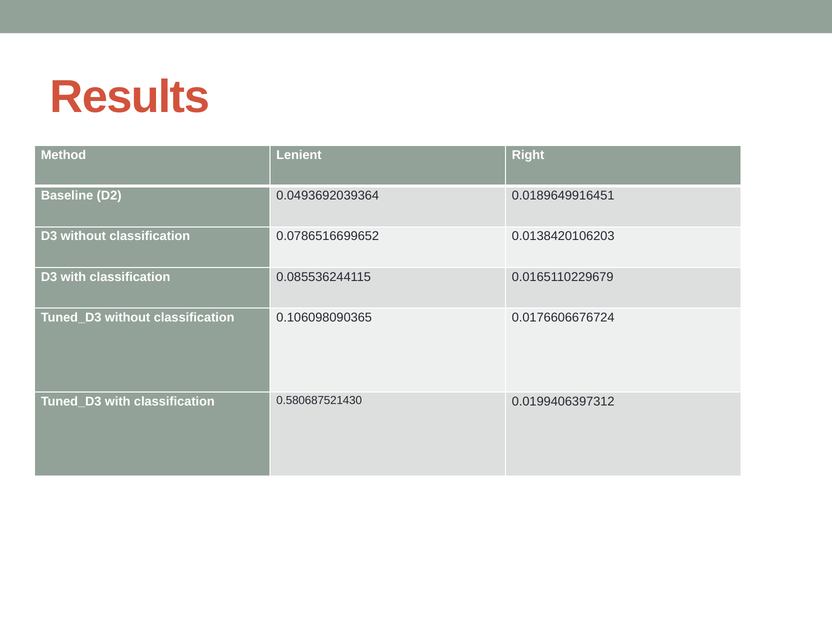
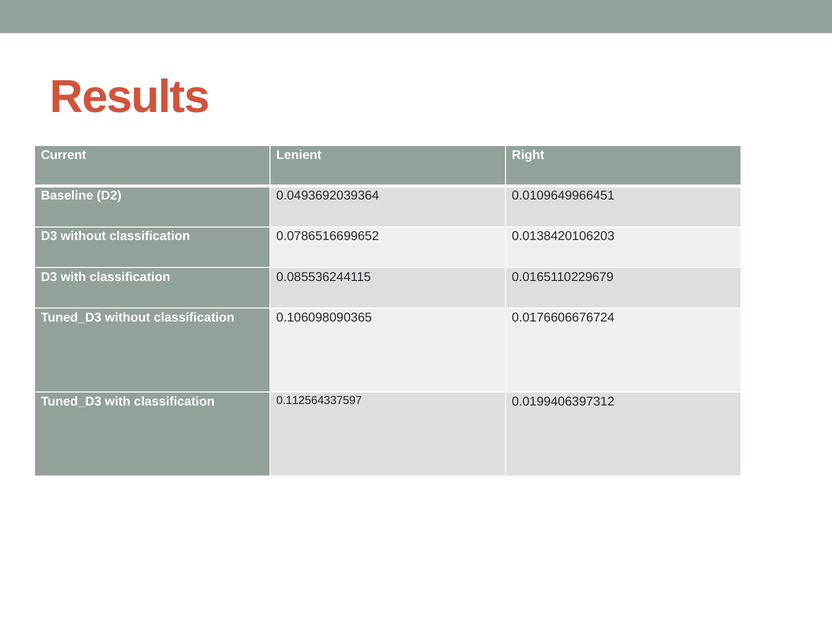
Method: Method -> Current
0.0189649916451: 0.0189649916451 -> 0.0109649966451
0.580687521430: 0.580687521430 -> 0.112564337597
